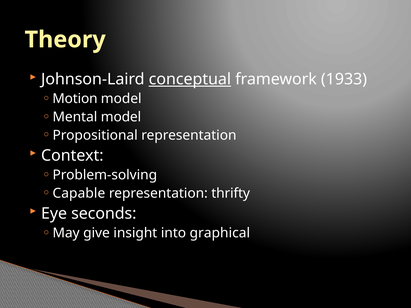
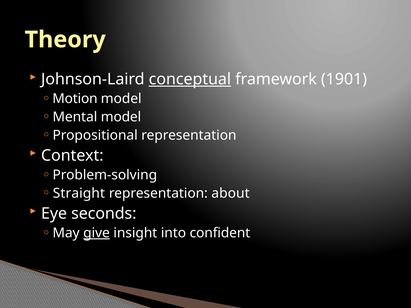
1933: 1933 -> 1901
Capable: Capable -> Straight
thrifty: thrifty -> about
give underline: none -> present
graphical: graphical -> confident
